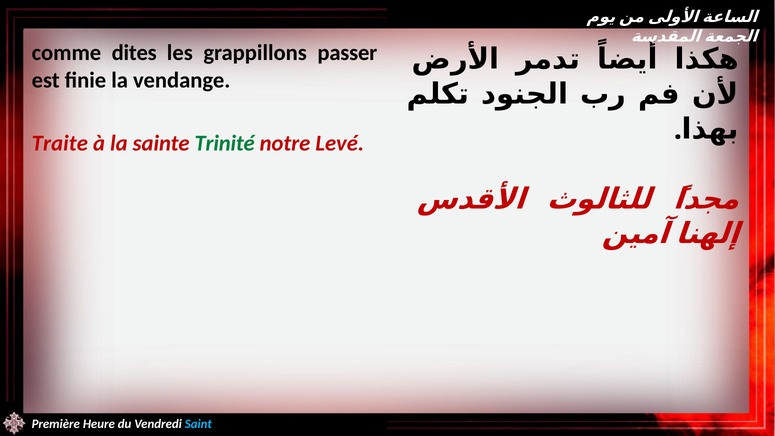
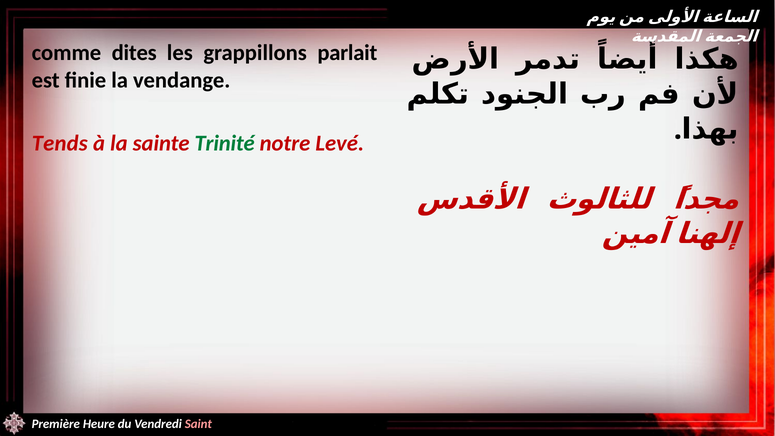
passer: passer -> parlait
Traite: Traite -> Tends
Saint colour: light blue -> pink
